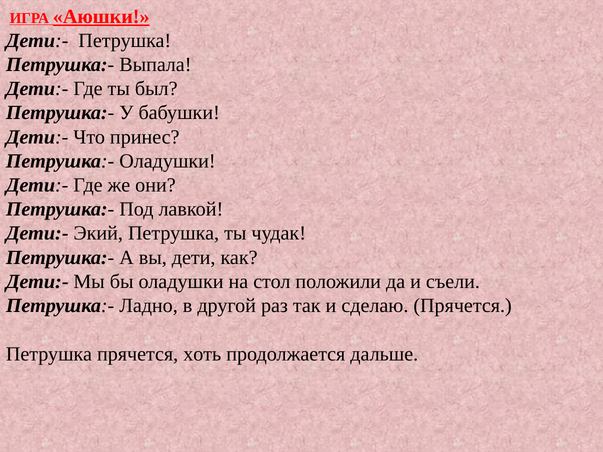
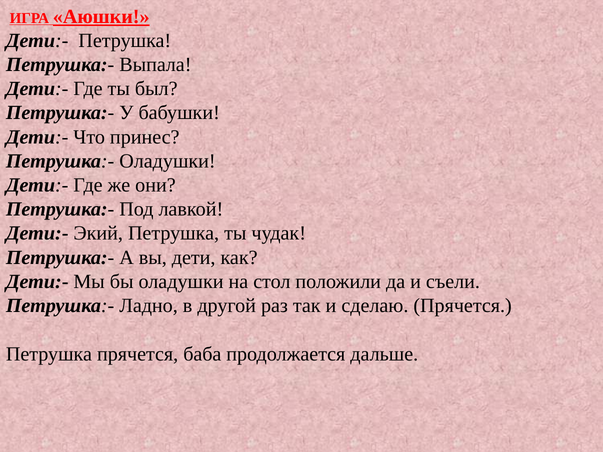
хоть: хоть -> баба
